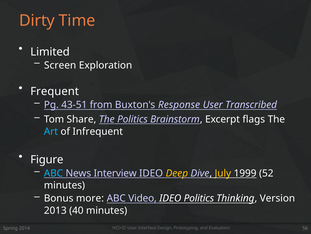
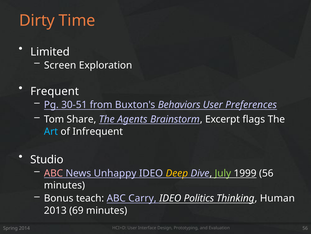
43-51: 43-51 -> 30-51
Response: Response -> Behaviors
Transcribed: Transcribed -> Preferences
The Politics: Politics -> Agents
Figure: Figure -> Studio
ABC at (53, 173) colour: light blue -> pink
Interview: Interview -> Unhappy
July colour: yellow -> light green
1999 52: 52 -> 56
more: more -> teach
Video: Video -> Carry
Version: Version -> Human
40: 40 -> 69
